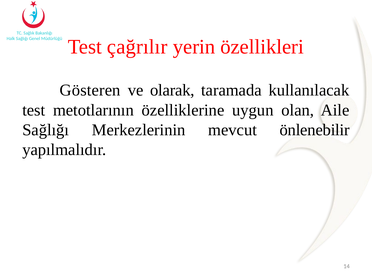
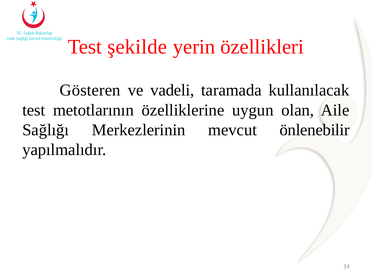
çağrılır: çağrılır -> şekilde
olarak: olarak -> vadeli
